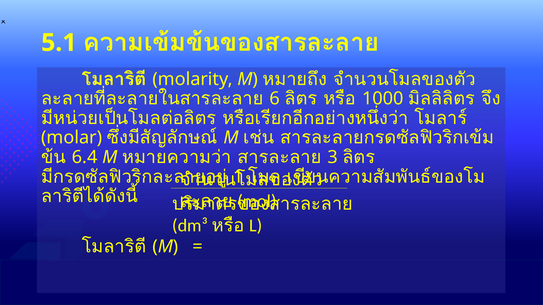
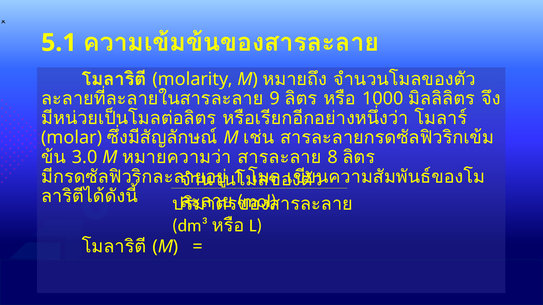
6: 6 -> 9
6.4: 6.4 -> 3.0
3: 3 -> 8
